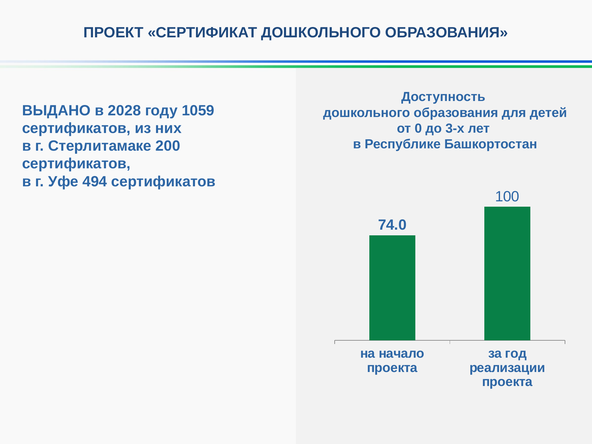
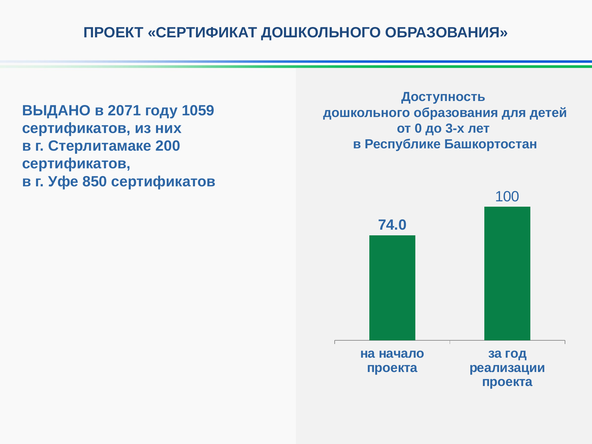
2028: 2028 -> 2071
494: 494 -> 850
